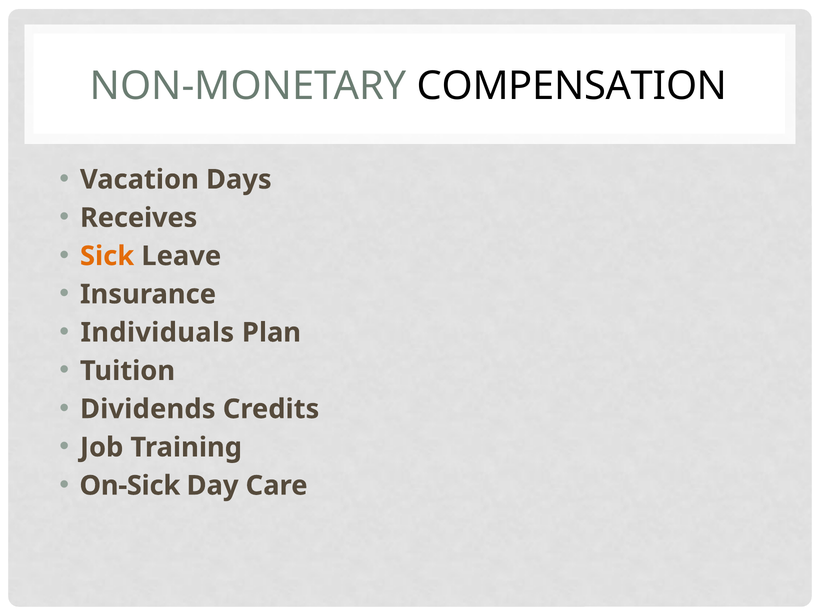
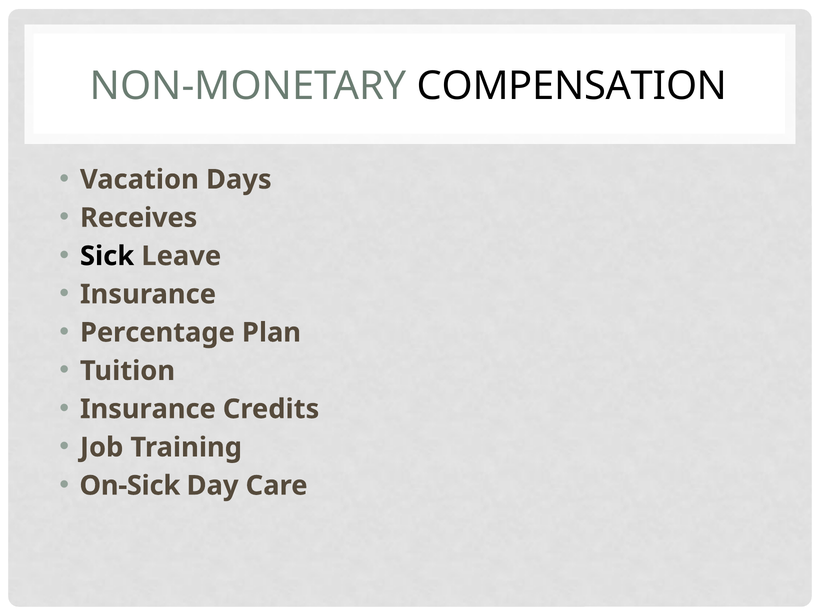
Sick colour: orange -> black
Individuals: Individuals -> Percentage
Dividends at (148, 409): Dividends -> Insurance
